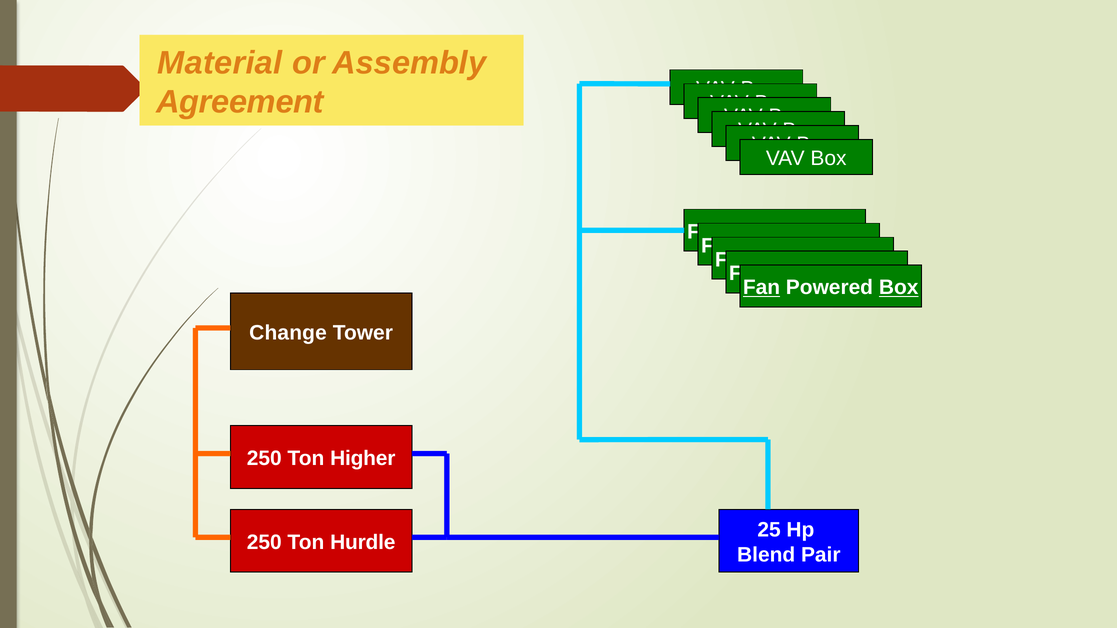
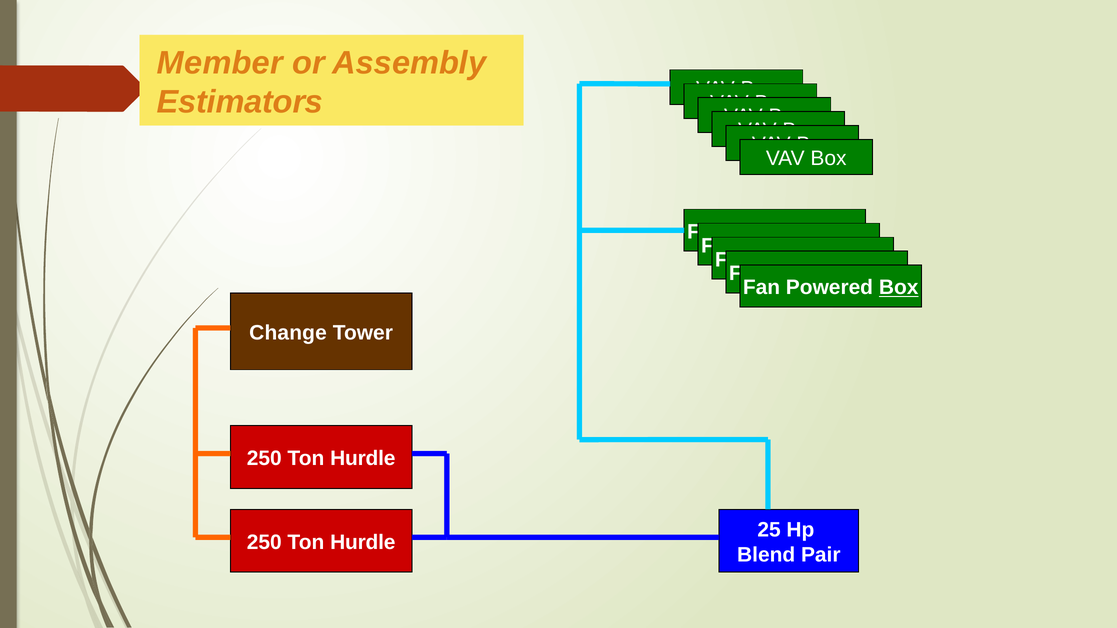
Material: Material -> Member
Agreement: Agreement -> Estimators
Fan at (762, 288) underline: present -> none
Higher at (363, 459): Higher -> Hurdle
